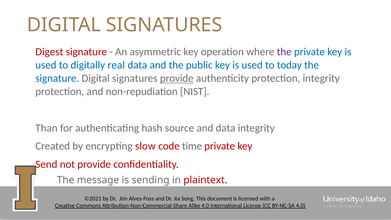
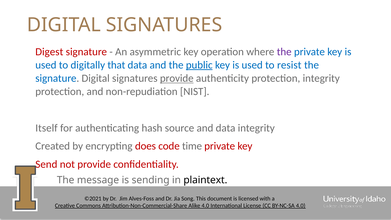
real: real -> that
public underline: none -> present
today: today -> resist
Than: Than -> Itself
slow: slow -> does
plaintext colour: red -> black
